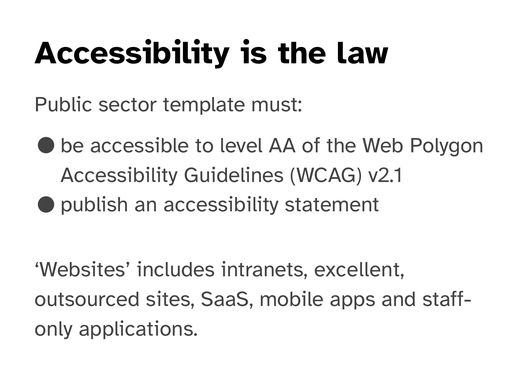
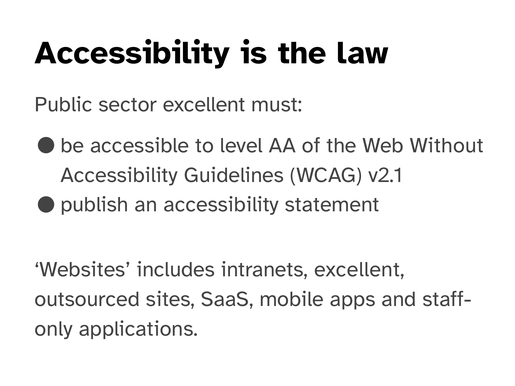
sector template: template -> excellent
Polygon: Polygon -> Without
